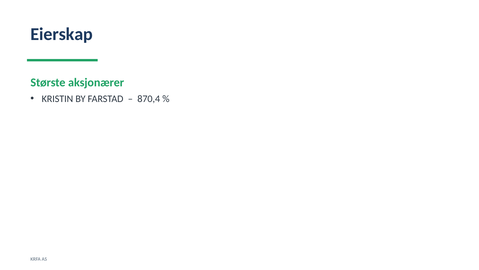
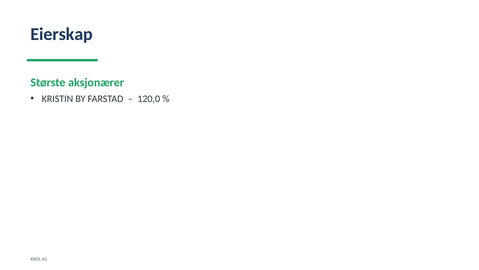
870,4: 870,4 -> 120,0
